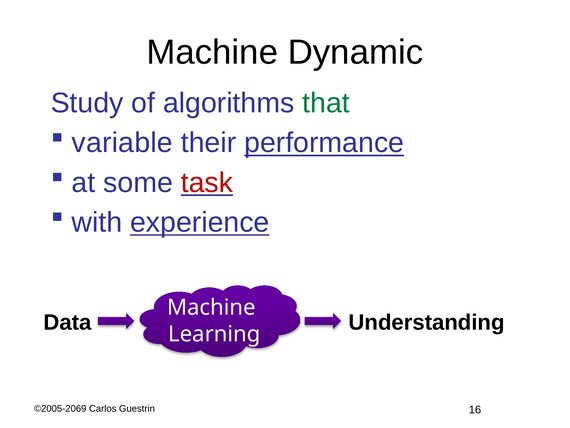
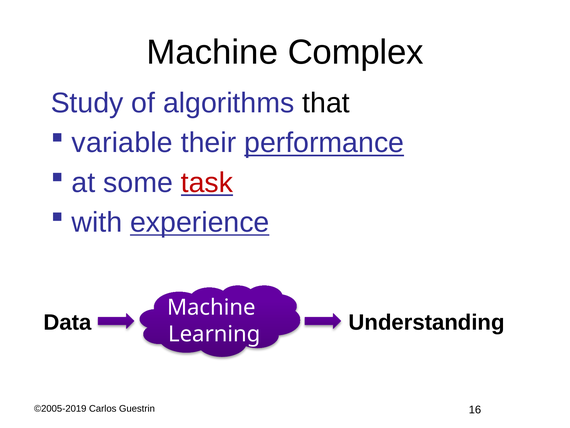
Dynamic: Dynamic -> Complex
that colour: green -> black
©2005-2069: ©2005-2069 -> ©2005-2019
